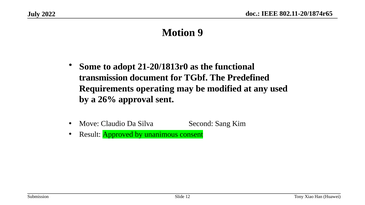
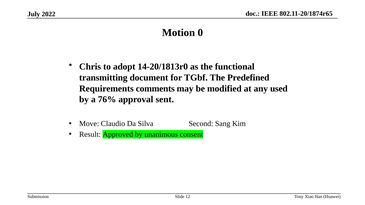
9: 9 -> 0
Some: Some -> Chris
21-20/1813r0: 21-20/1813r0 -> 14-20/1813r0
transmission: transmission -> transmitting
operating: operating -> comments
26%: 26% -> 76%
